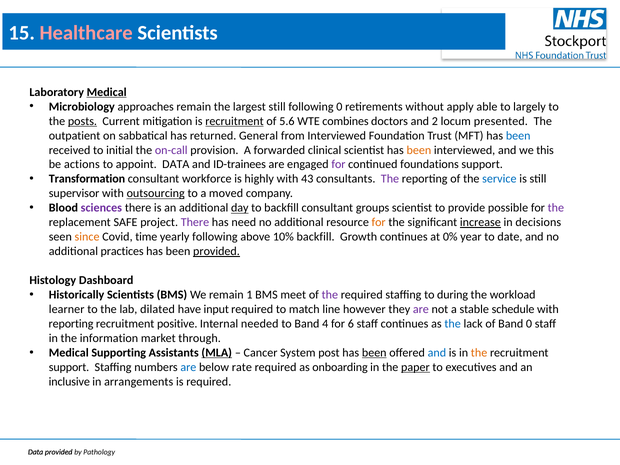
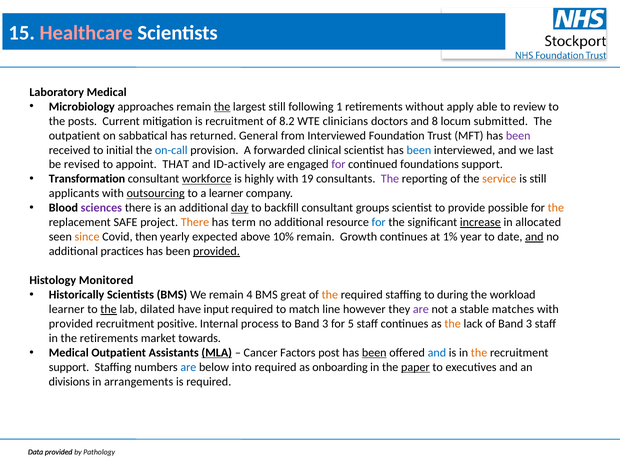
Medical at (107, 92) underline: present -> none
the at (222, 107) underline: none -> present
following 0: 0 -> 1
largely: largely -> review
posts underline: present -> none
recruitment at (234, 121) underline: present -> none
5.6: 5.6 -> 8.2
combines: combines -> clinicians
2: 2 -> 8
presented: presented -> submitted
been at (518, 136) colour: blue -> purple
on-call colour: purple -> blue
been at (419, 150) colour: orange -> blue
this: this -> last
actions: actions -> revised
appoint DATA: DATA -> THAT
ID-trainees: ID-trainees -> ID-actively
workforce underline: none -> present
43: 43 -> 19
service colour: blue -> orange
supervisor: supervisor -> applicants
a moved: moved -> learner
the at (556, 208) colour: purple -> orange
There at (195, 222) colour: purple -> orange
need: need -> term
for at (379, 222) colour: orange -> blue
decisions: decisions -> allocated
time: time -> then
yearly following: following -> expected
10% backfill: backfill -> remain
0%: 0% -> 1%
and at (534, 237) underline: none -> present
Dashboard: Dashboard -> Monitored
1: 1 -> 4
meet: meet -> great
the at (330, 295) colour: purple -> orange
the at (109, 309) underline: none -> present
schedule: schedule -> matches
reporting at (71, 324): reporting -> provided
needed: needed -> process
to Band 4: 4 -> 3
6: 6 -> 5
the at (453, 324) colour: blue -> orange
of Band 0: 0 -> 3
the information: information -> retirements
through: through -> towards
Medical Supporting: Supporting -> Outpatient
System: System -> Factors
rate: rate -> into
inclusive: inclusive -> divisions
